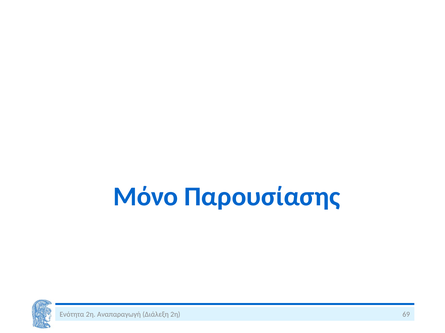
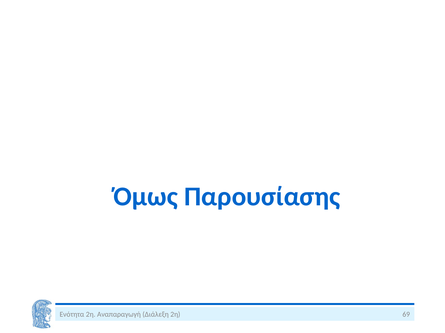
Μόνο: Μόνο -> Όμως
